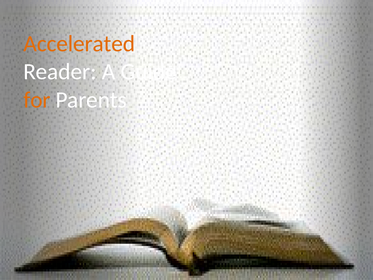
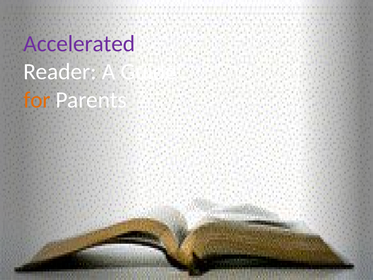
Accelerated colour: orange -> purple
